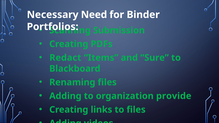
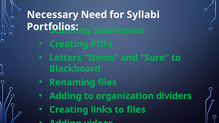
Binder: Binder -> Syllabi
Redact: Redact -> Letters
provide: provide -> dividers
